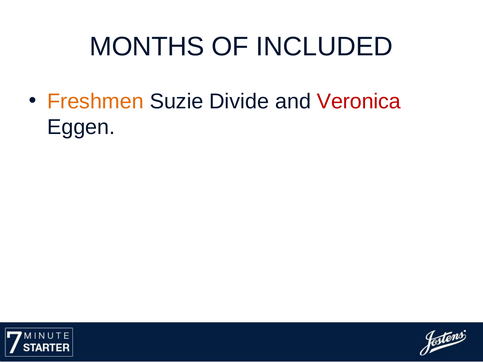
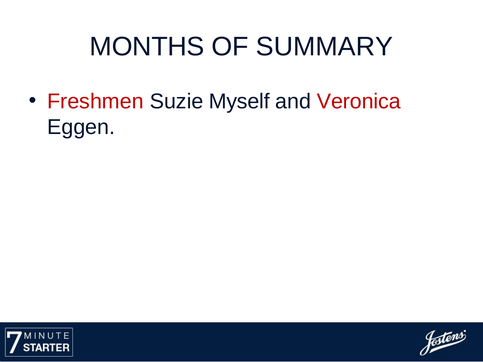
INCLUDED: INCLUDED -> SUMMARY
Freshmen colour: orange -> red
Divide: Divide -> Myself
